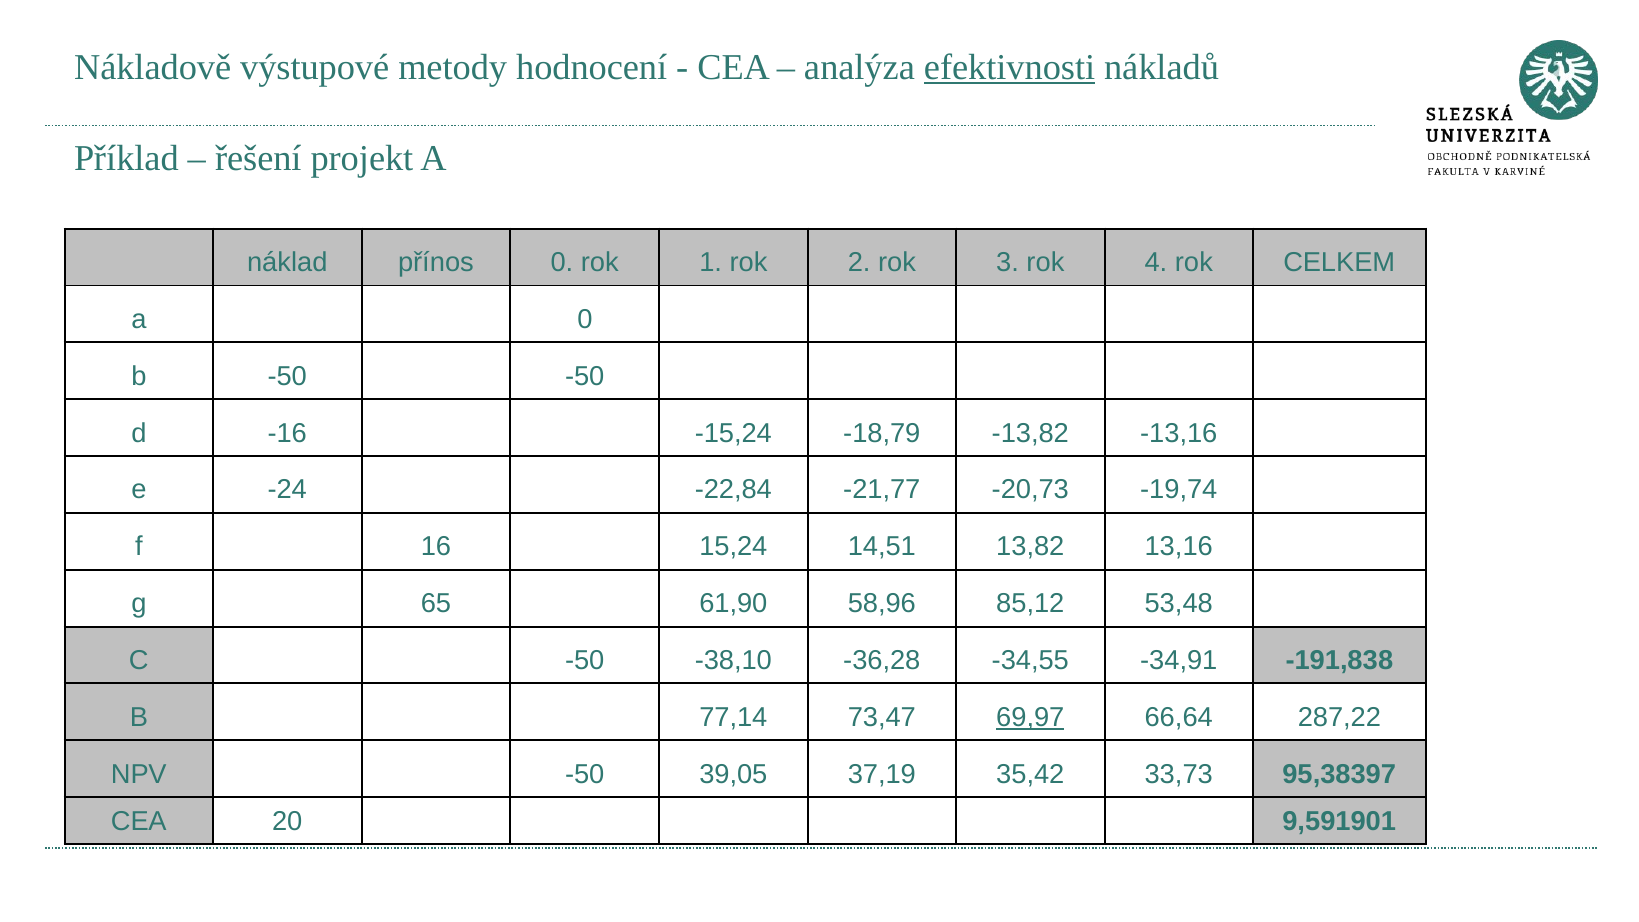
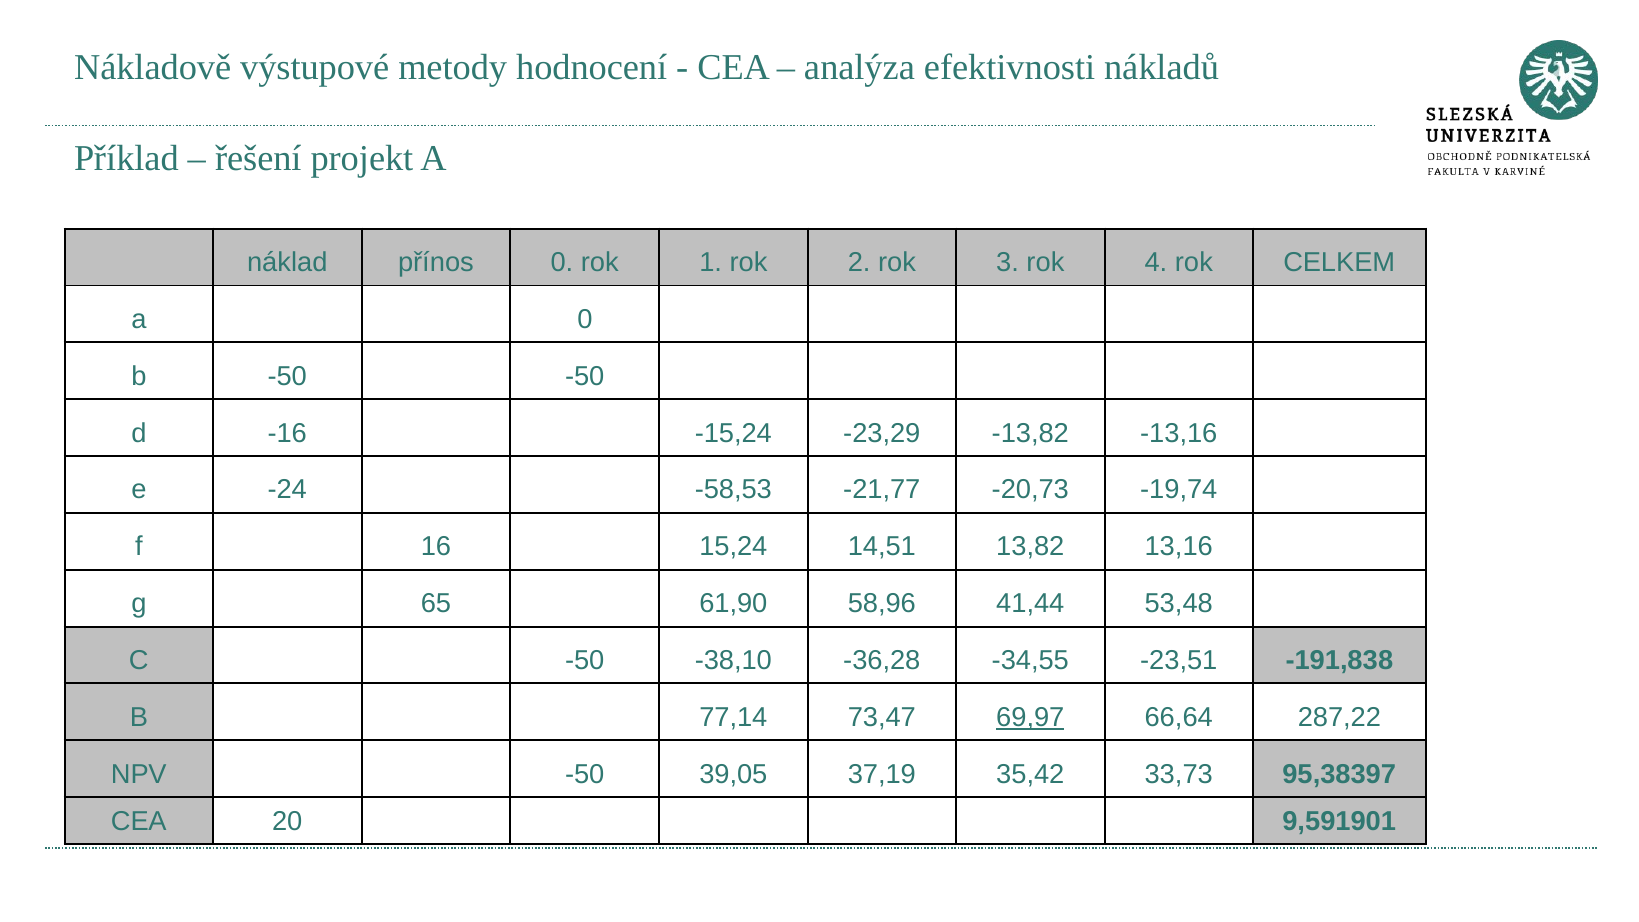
efektivnosti underline: present -> none
-18,79: -18,79 -> -23,29
-22,84: -22,84 -> -58,53
85,12: 85,12 -> 41,44
-34,91: -34,91 -> -23,51
